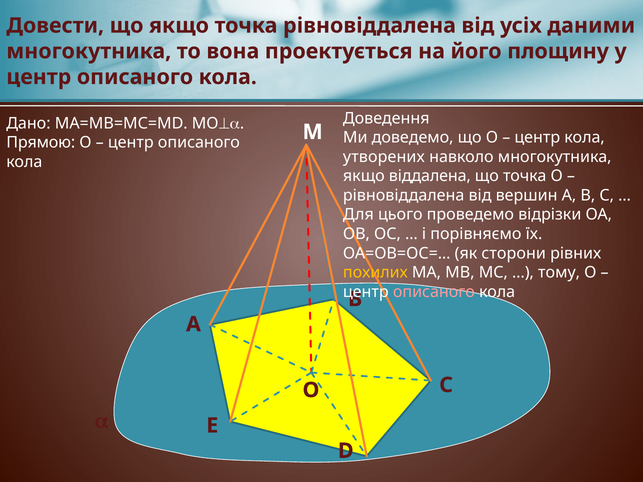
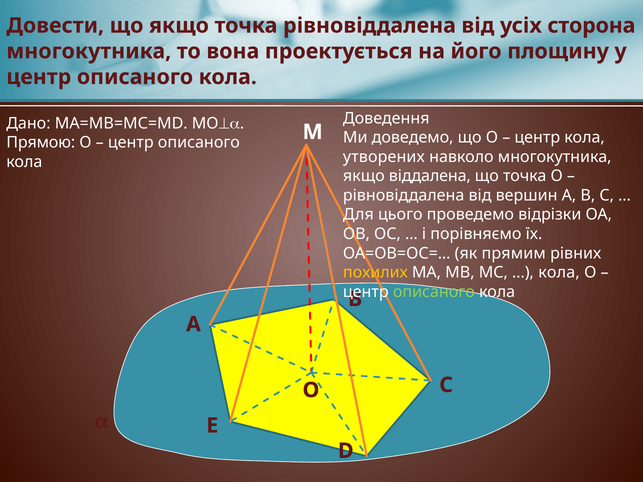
даними: даними -> сторона
сторони: сторони -> прямим
тому at (559, 273): тому -> кола
описаного at (434, 292) colour: pink -> light green
